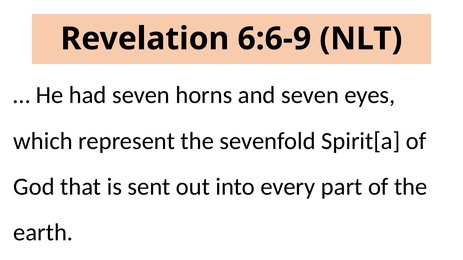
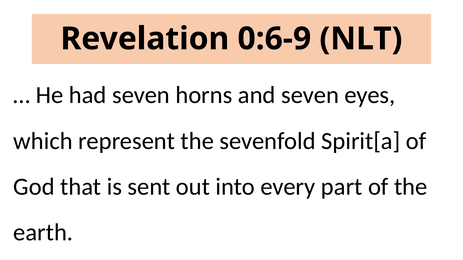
6:6-9: 6:6-9 -> 0:6-9
